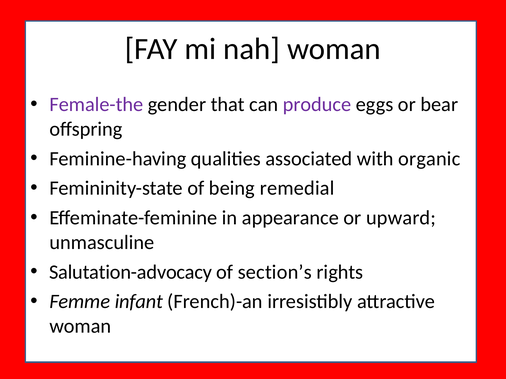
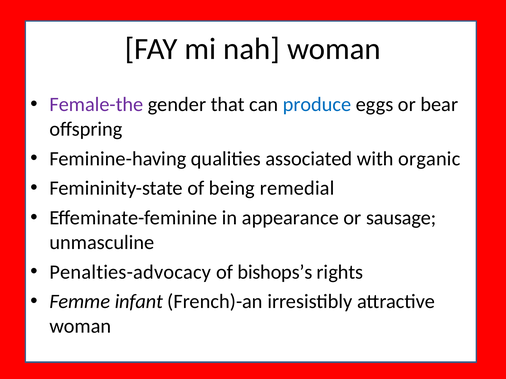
produce colour: purple -> blue
upward: upward -> sausage
Salutation-advocacy: Salutation-advocacy -> Penalties-advocacy
section’s: section’s -> bishops’s
